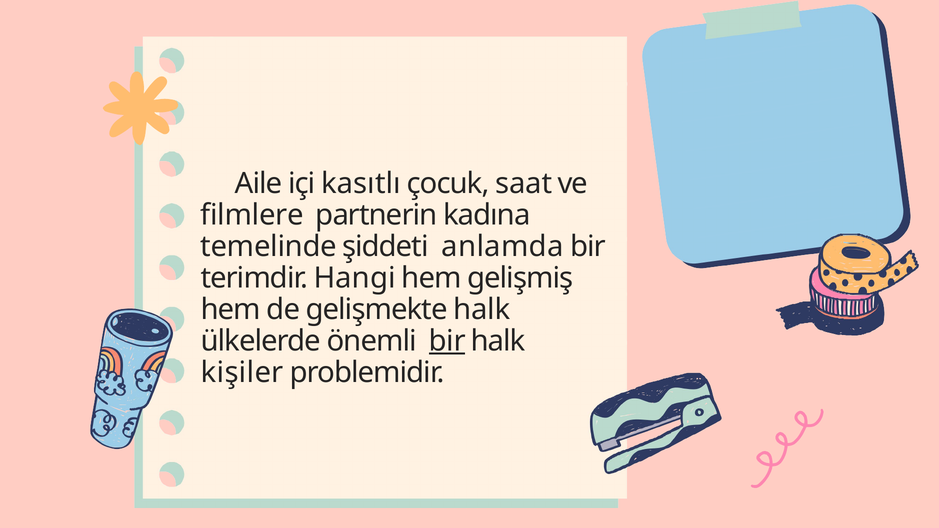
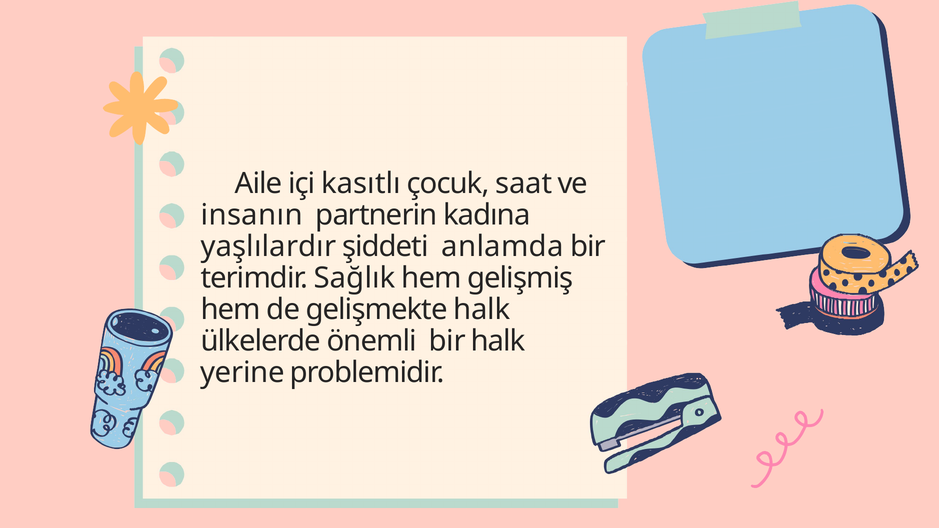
filmlere: filmlere -> insanın
temelinde: temelinde -> yaşlılardır
Hangi: Hangi -> Sağlık
bir at (447, 341) underline: present -> none
kişiler: kişiler -> yerine
